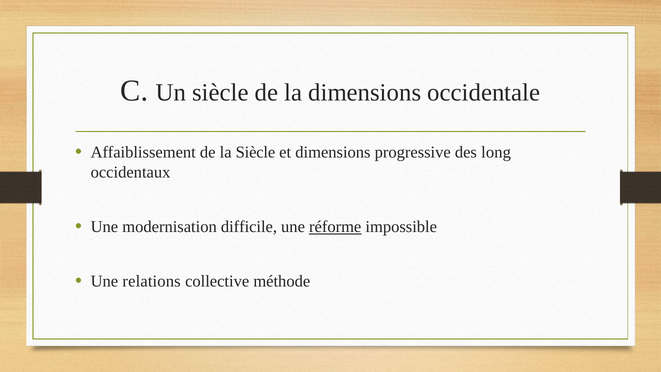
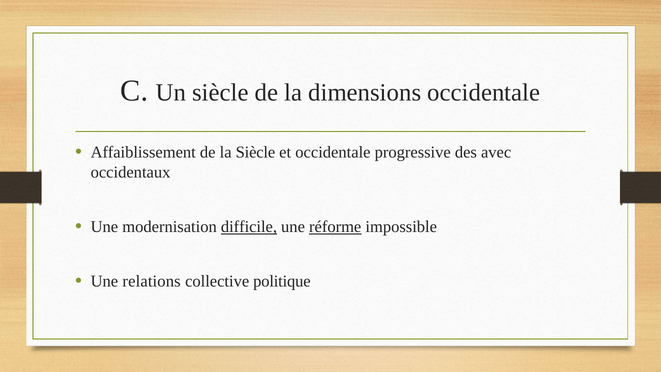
et dimensions: dimensions -> occidentale
long: long -> avec
difficile underline: none -> present
méthode: méthode -> politique
